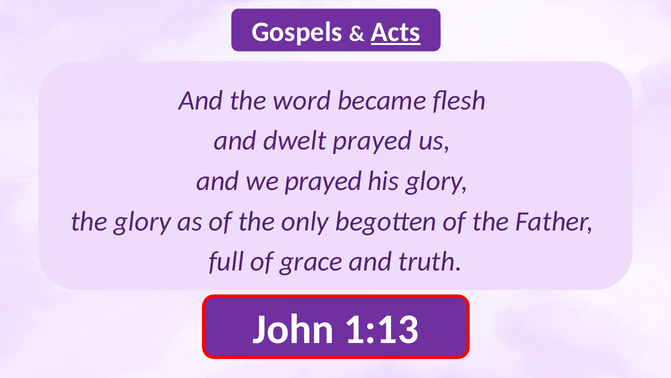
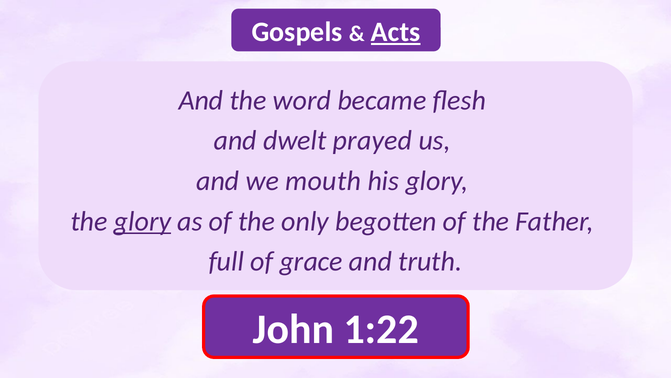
we prayed: prayed -> mouth
glory at (142, 221) underline: none -> present
1:13: 1:13 -> 1:22
